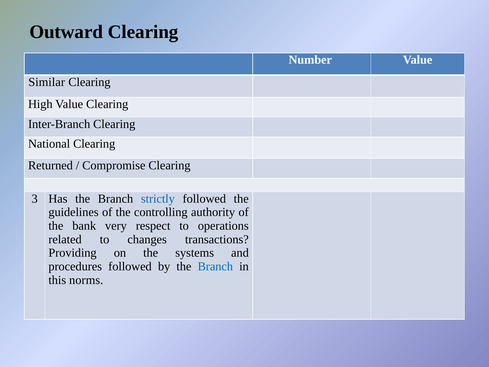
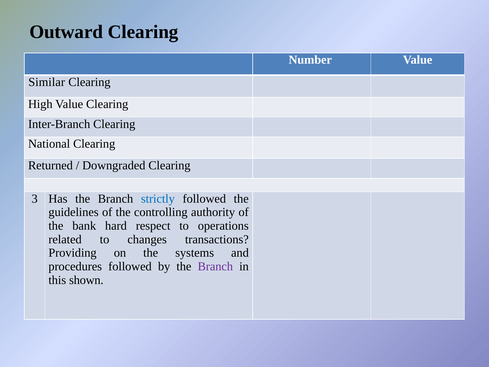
Compromise: Compromise -> Downgraded
very: very -> hard
Branch at (215, 266) colour: blue -> purple
norms: norms -> shown
